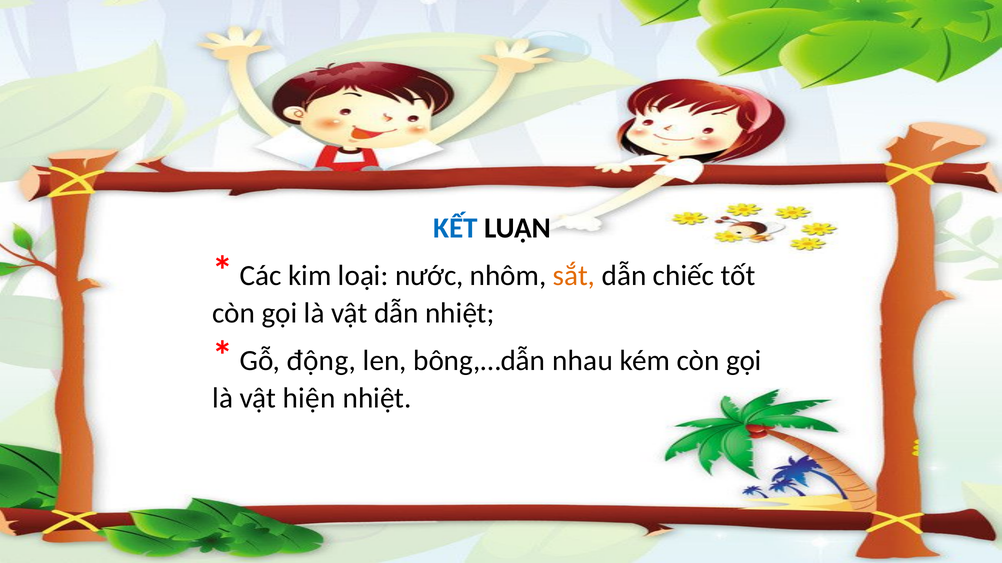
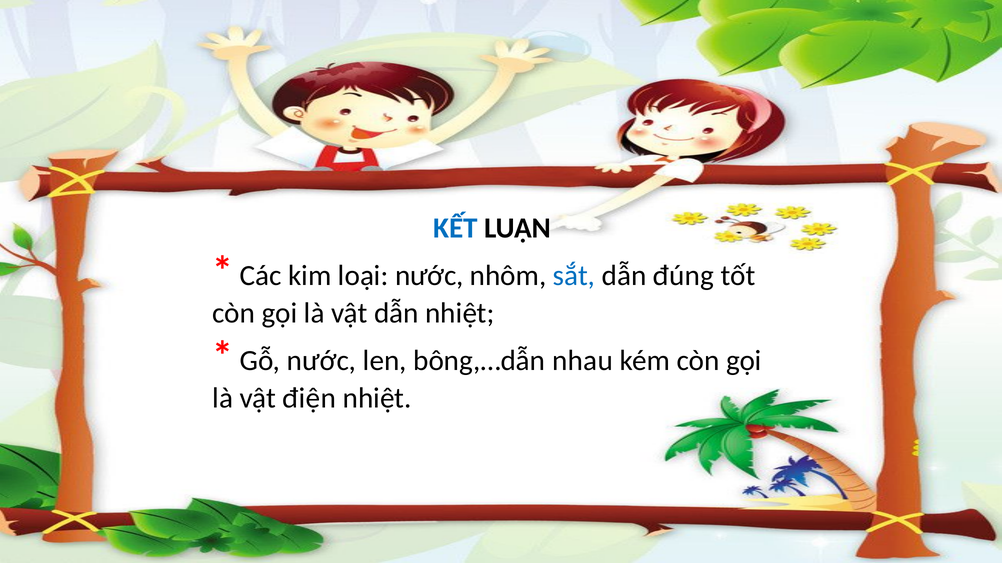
sắt colour: orange -> blue
chiếc: chiếc -> đúng
Gỗ động: động -> nước
hiện: hiện -> điện
